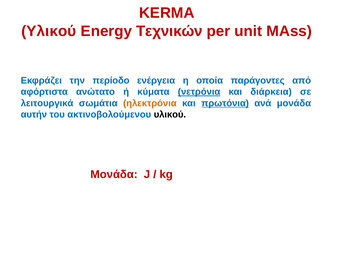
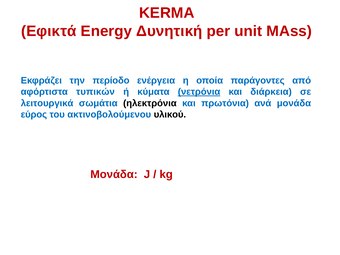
Υλικού at (49, 31): Υλικού -> Εφικτά
Τεχνικών: Τεχνικών -> Δυνητική
ανώτατο: ανώτατο -> τυπικών
ηλεκτρόνια colour: orange -> black
πρωτόνια underline: present -> none
αυτήν: αυτήν -> εύρος
